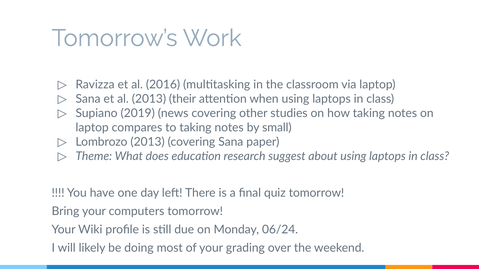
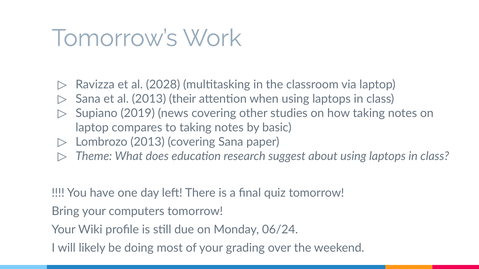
2016: 2016 -> 2028
small: small -> basic
